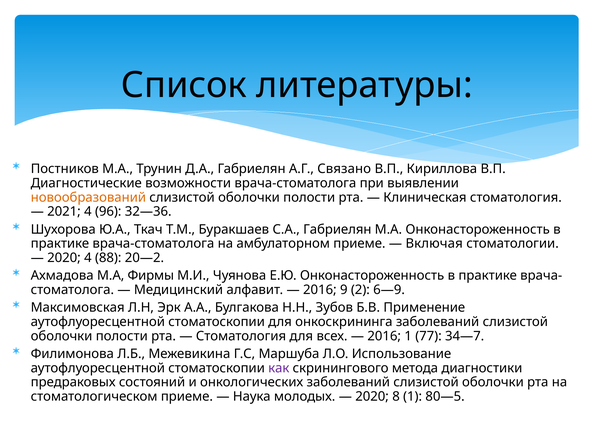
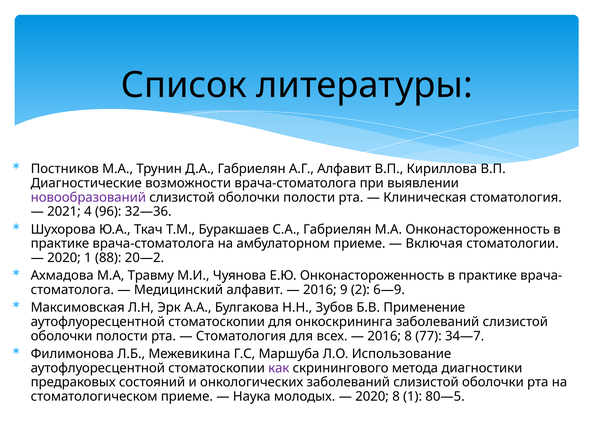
А.Г Связано: Связано -> Алфавит
новообразований colour: orange -> purple
2020 4: 4 -> 1
Фирмы: Фирмы -> Травму
2016 1: 1 -> 8
